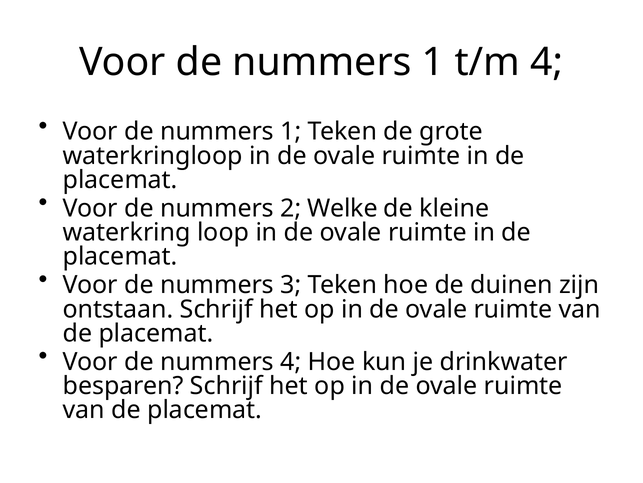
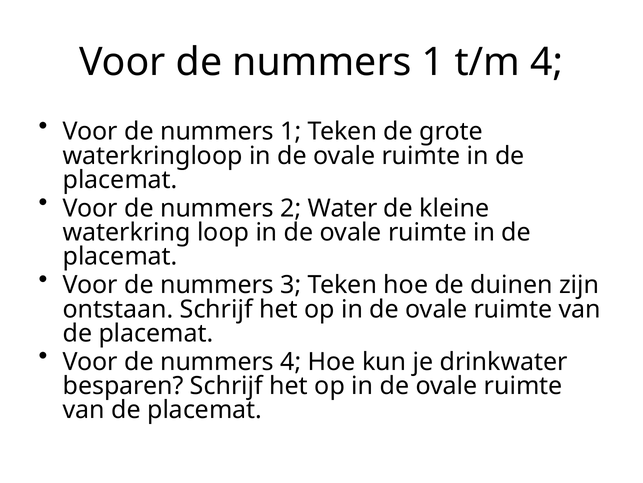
Welke: Welke -> Water
